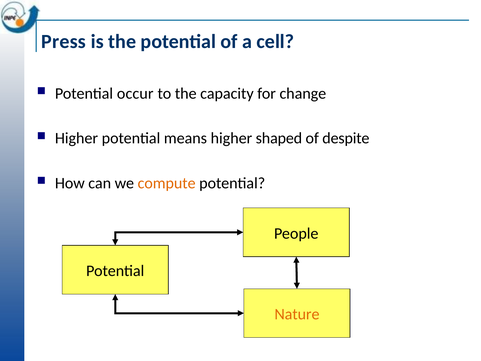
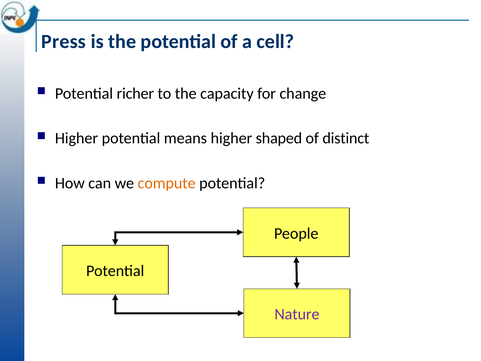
occur: occur -> richer
despite: despite -> distinct
Nature colour: orange -> purple
